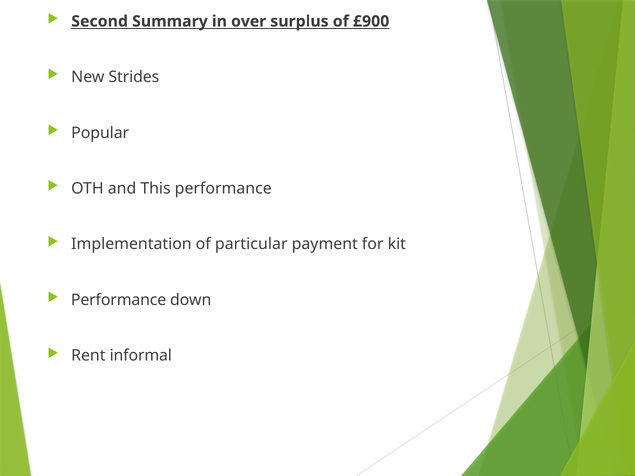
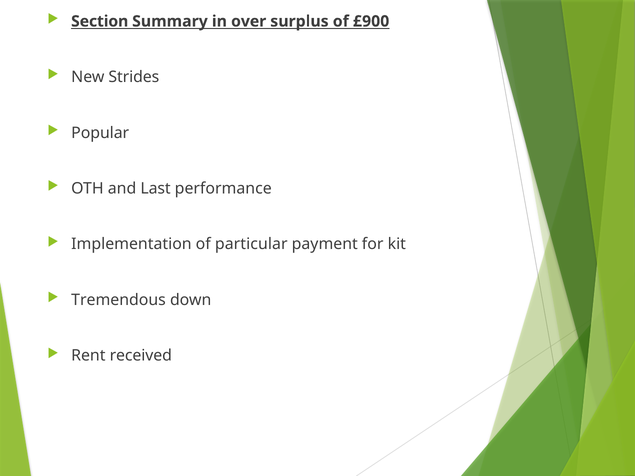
Second: Second -> Section
This: This -> Last
Performance at (119, 300): Performance -> Tremendous
informal: informal -> received
